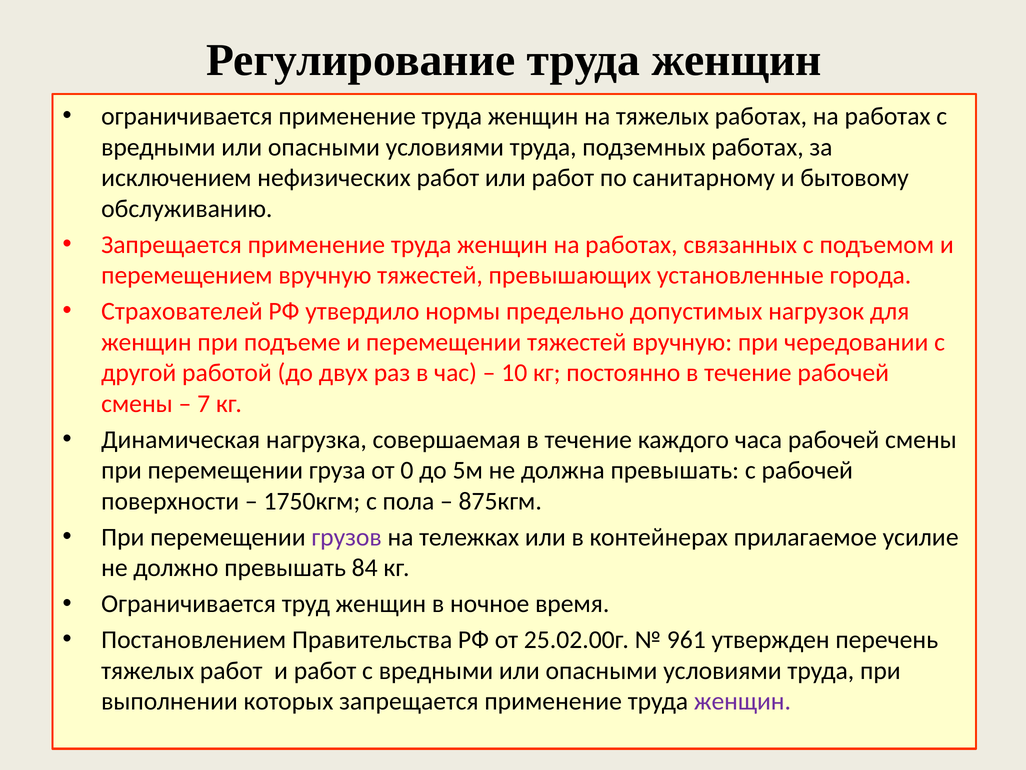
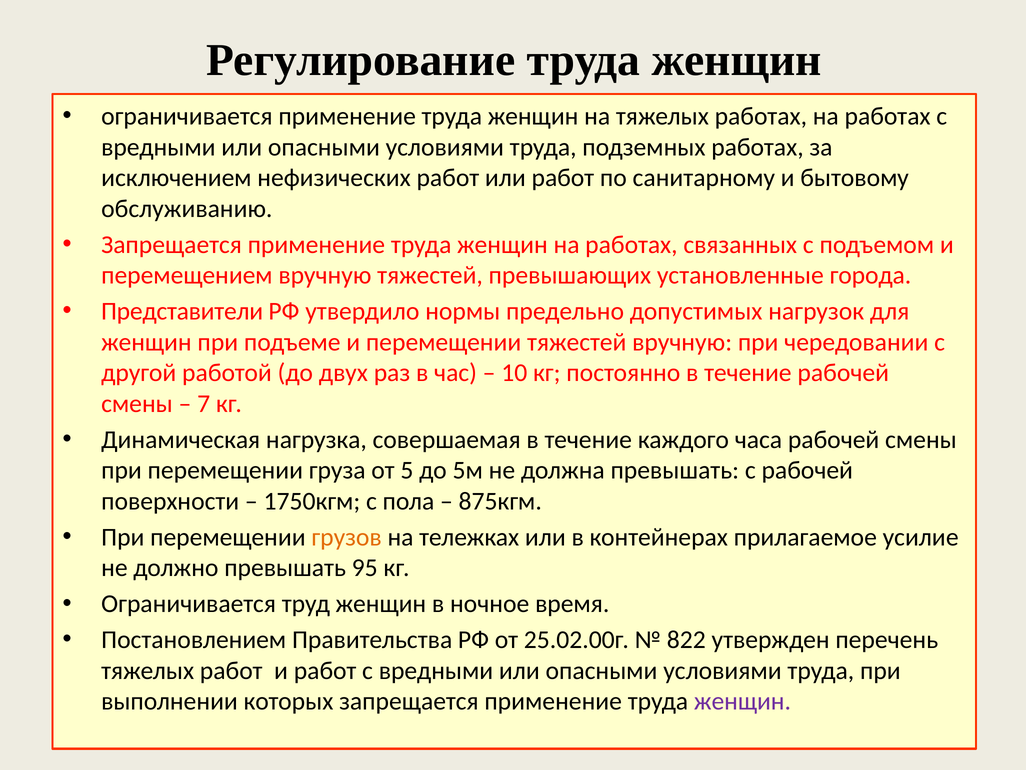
Страхователей: Страхователей -> Представители
0: 0 -> 5
грузов colour: purple -> orange
84: 84 -> 95
961: 961 -> 822
